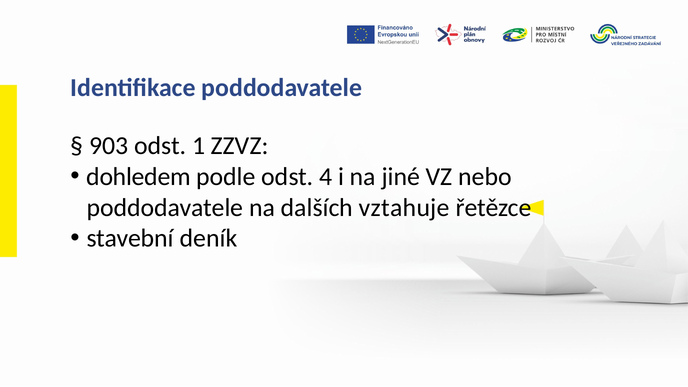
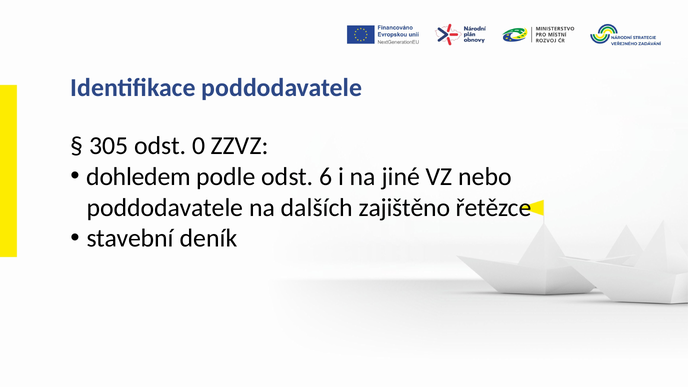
903: 903 -> 305
1: 1 -> 0
4: 4 -> 6
vztahuje: vztahuje -> zajištěno
